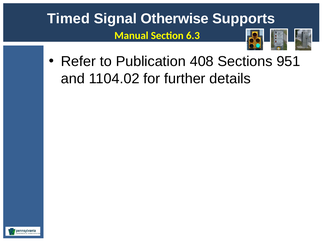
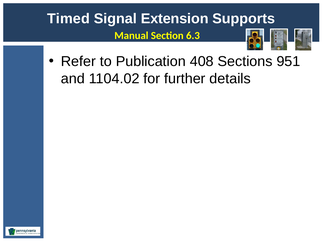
Otherwise: Otherwise -> Extension
